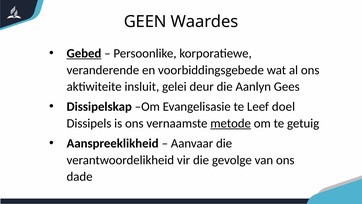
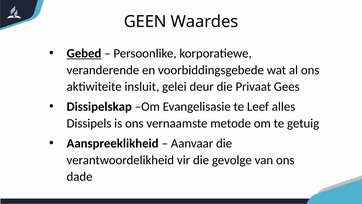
Aanlyn: Aanlyn -> Privaat
doel: doel -> alles
metode underline: present -> none
